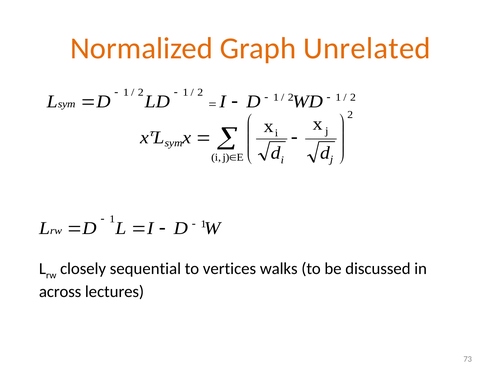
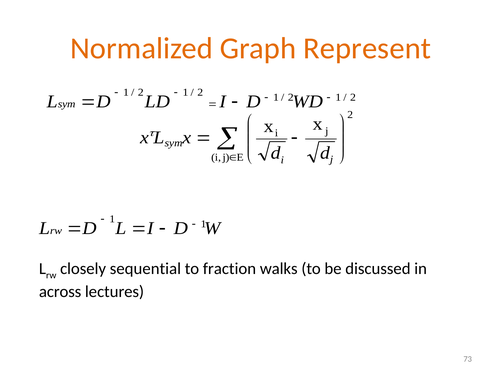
Unrelated: Unrelated -> Represent
vertices: vertices -> fraction
